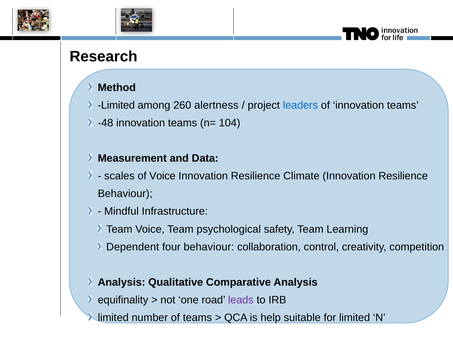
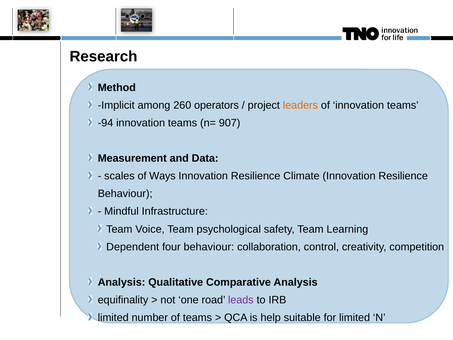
Limited at (116, 105): Limited -> Implicit
alertness: alertness -> operators
leaders colour: blue -> orange
-48: -48 -> -94
104: 104 -> 907
of Voice: Voice -> Ways
